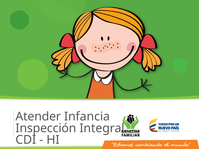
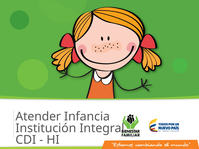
Inspección: Inspección -> Institución
